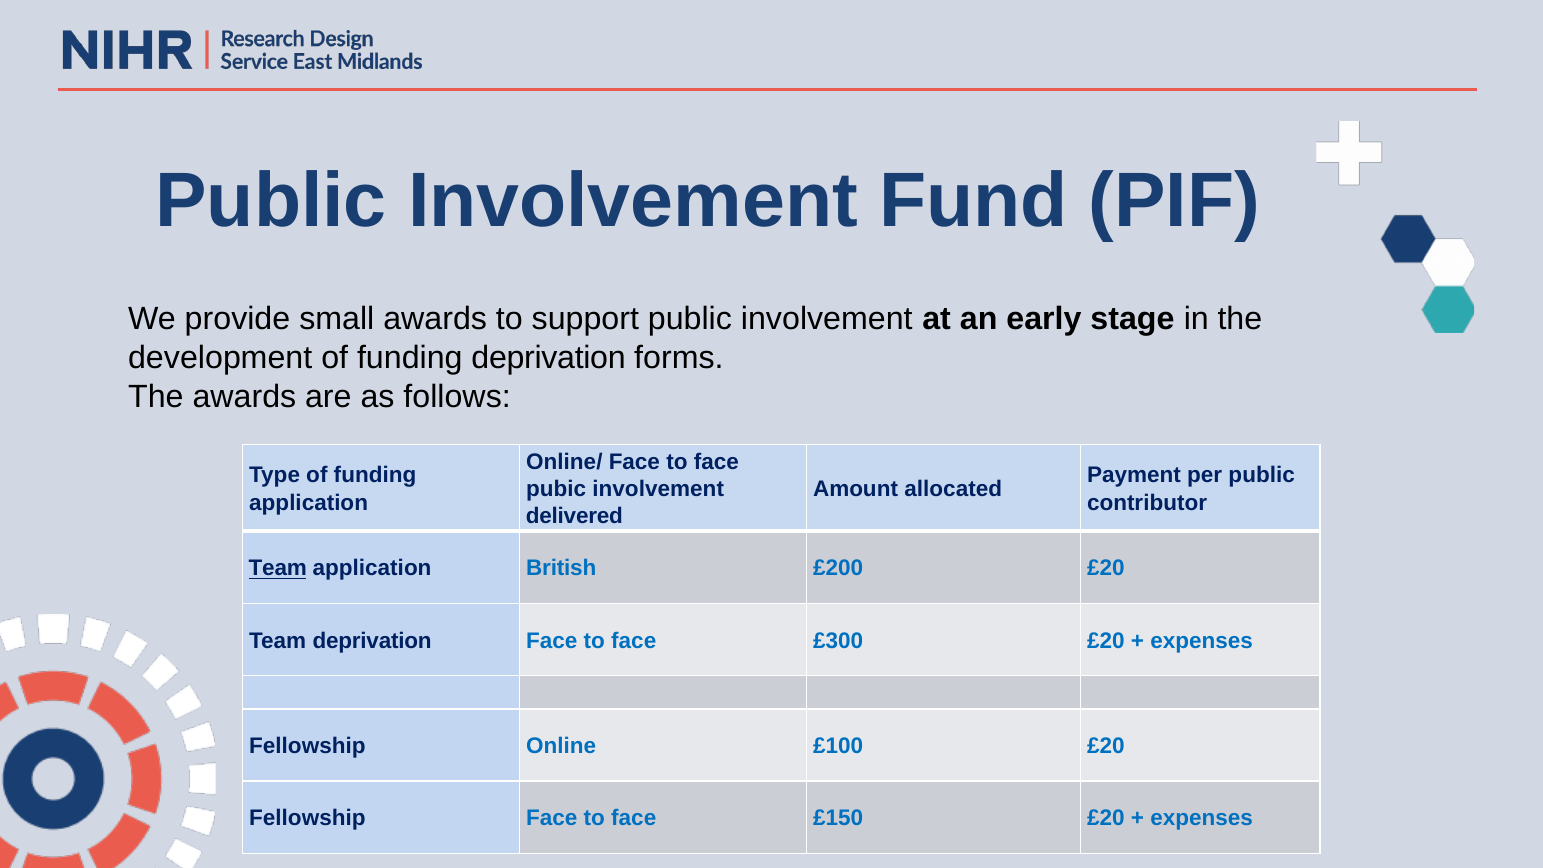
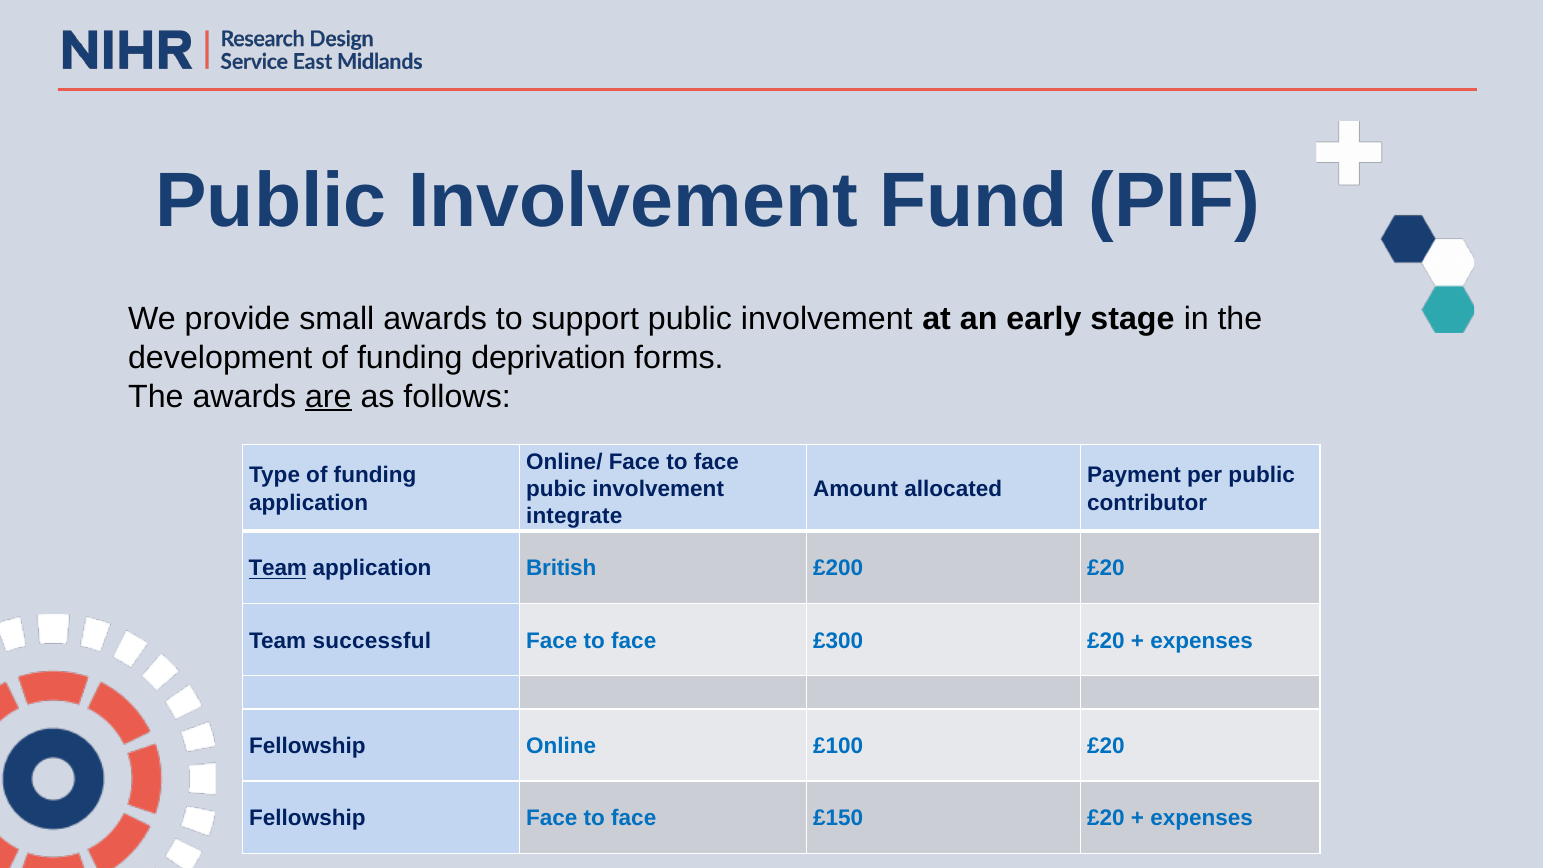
are underline: none -> present
delivered: delivered -> integrate
Team deprivation: deprivation -> successful
